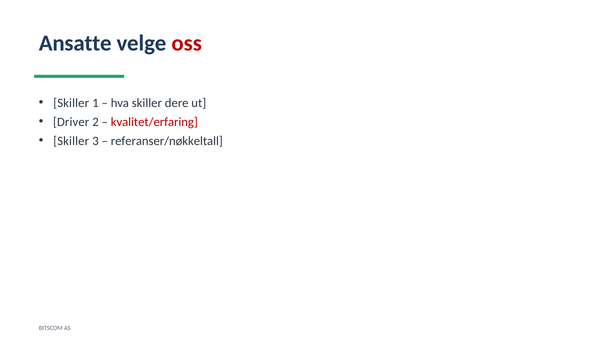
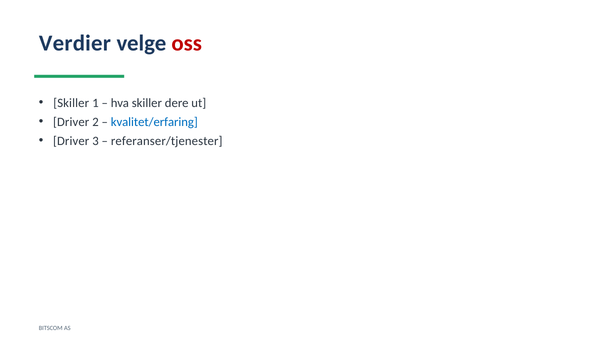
Ansatte: Ansatte -> Verdier
kvalitet/erfaring colour: red -> blue
Skiller at (71, 141): Skiller -> Driver
referanser/nøkkeltall: referanser/nøkkeltall -> referanser/tjenester
